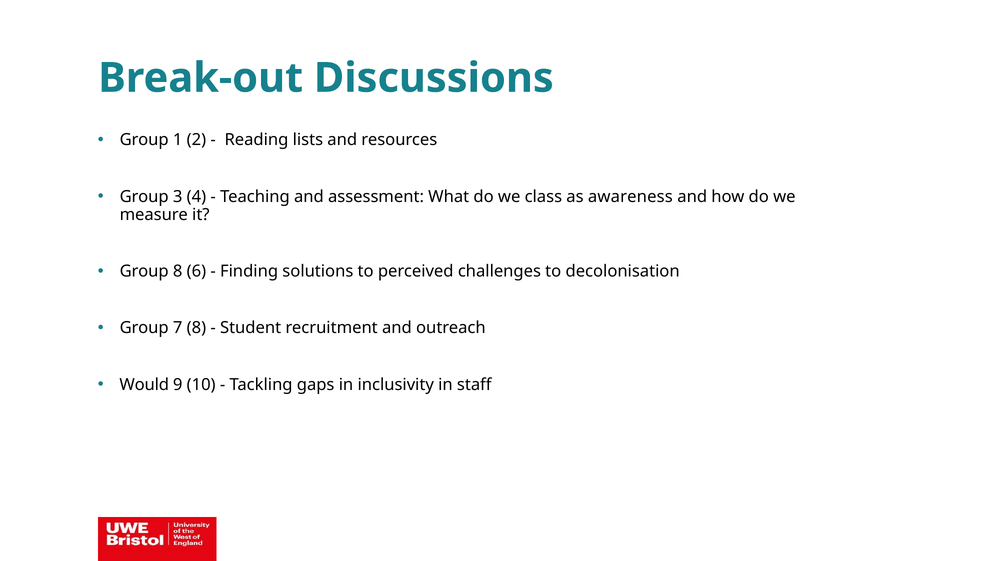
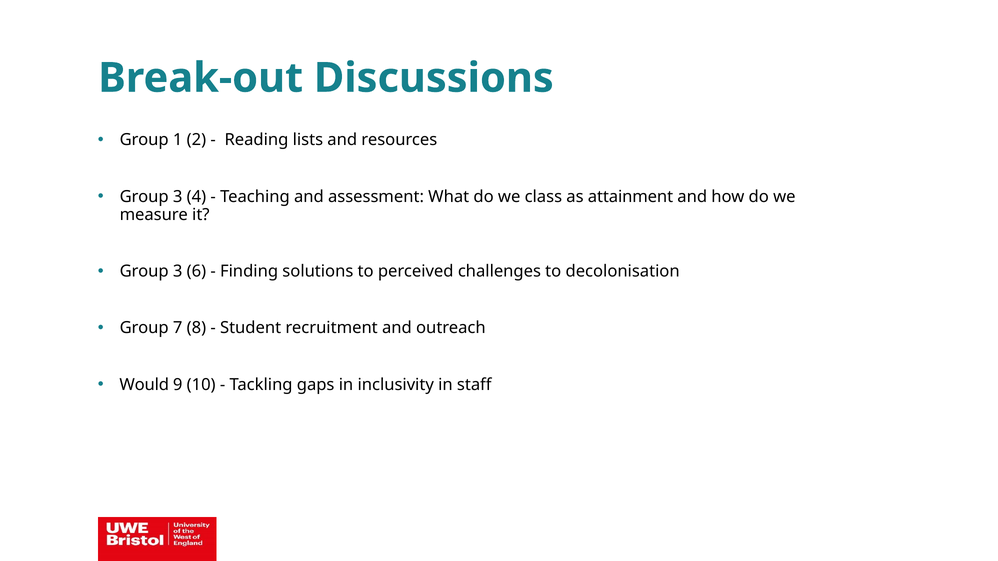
awareness: awareness -> attainment
8 at (178, 271): 8 -> 3
